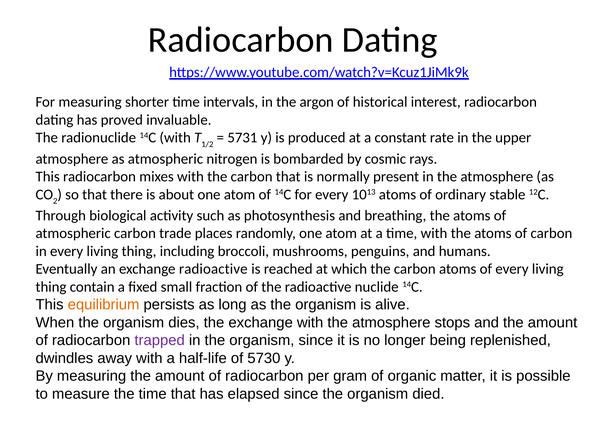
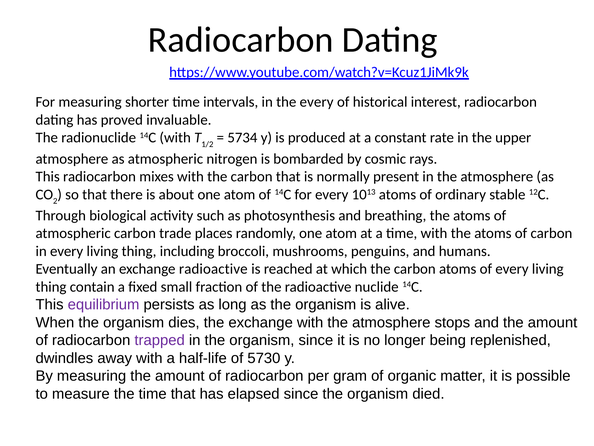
the argon: argon -> every
5731: 5731 -> 5734
equilibrium colour: orange -> purple
